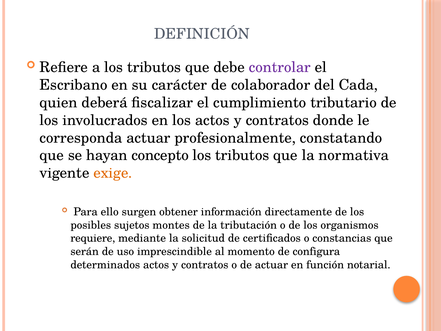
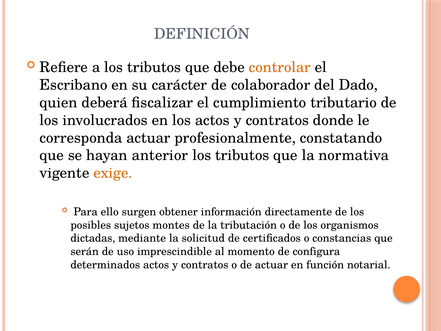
controlar colour: purple -> orange
Cada: Cada -> Dado
concepto: concepto -> anterior
requiere: requiere -> dictadas
